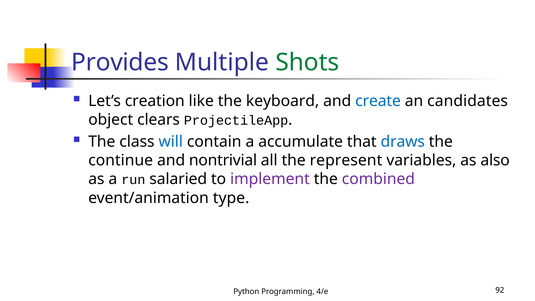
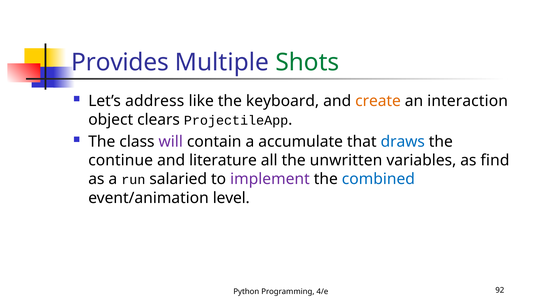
creation: creation -> address
create colour: blue -> orange
candidates: candidates -> interaction
will colour: blue -> purple
nontrivial: nontrivial -> literature
represent: represent -> unwritten
also: also -> find
combined colour: purple -> blue
type: type -> level
